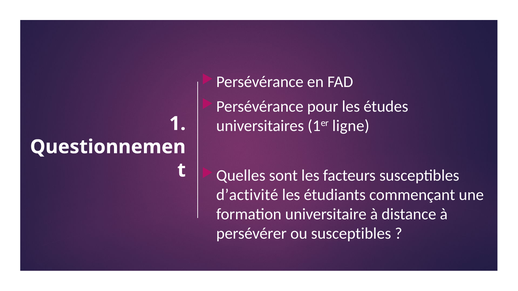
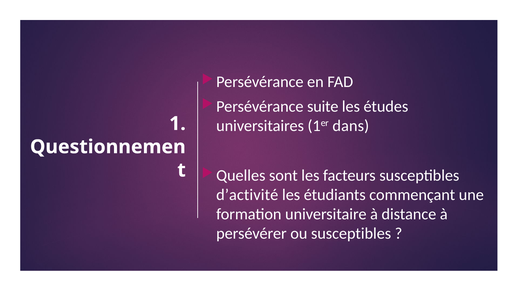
pour: pour -> suite
ligne: ligne -> dans
